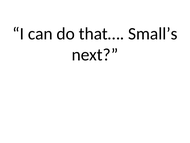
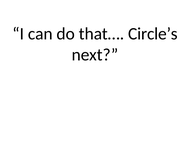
Small’s: Small’s -> Circle’s
